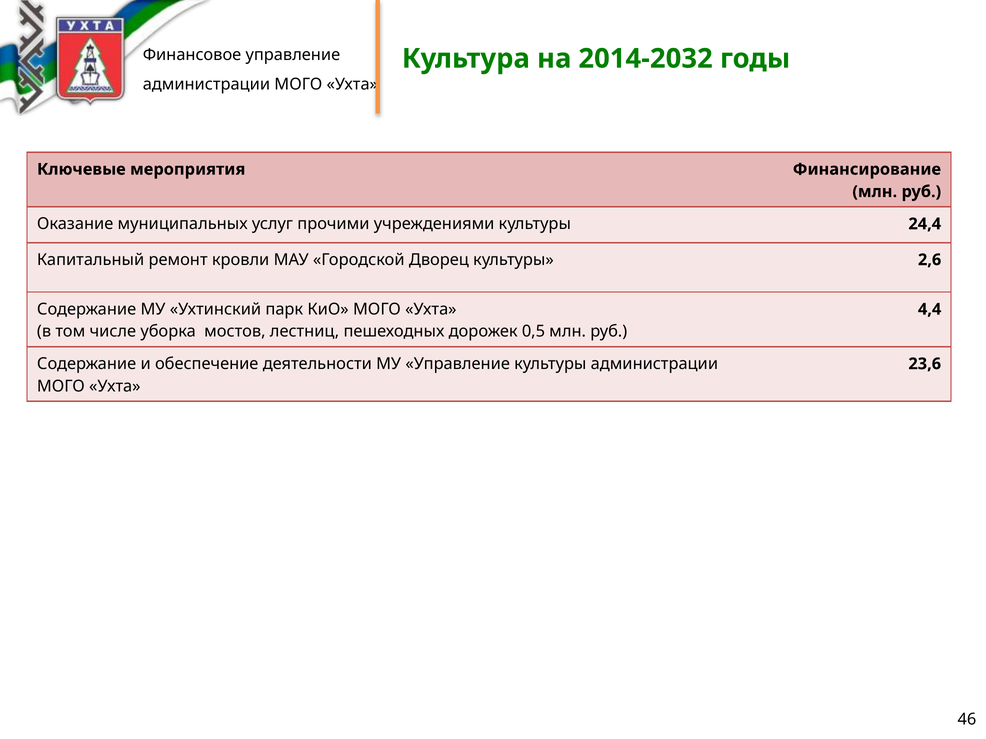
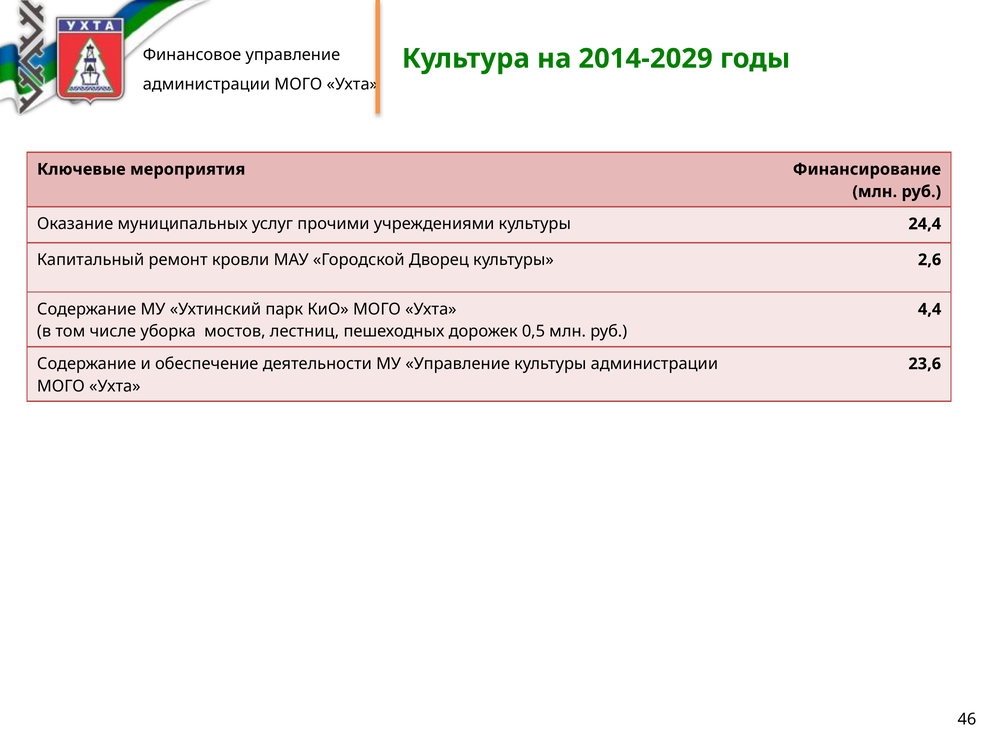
2014-2032: 2014-2032 -> 2014-2029
